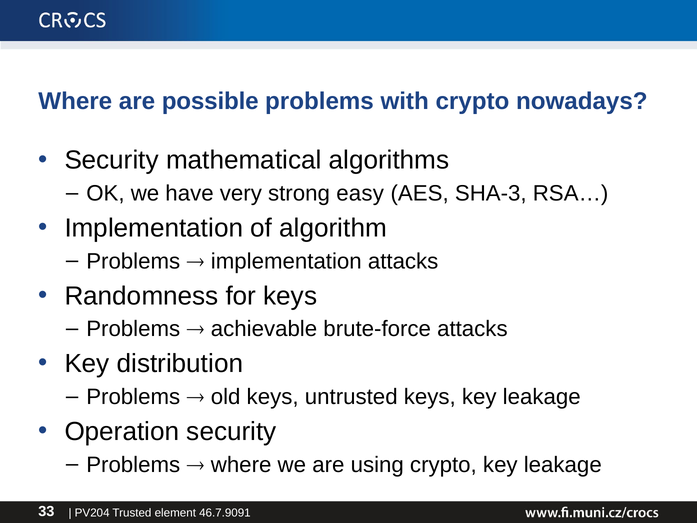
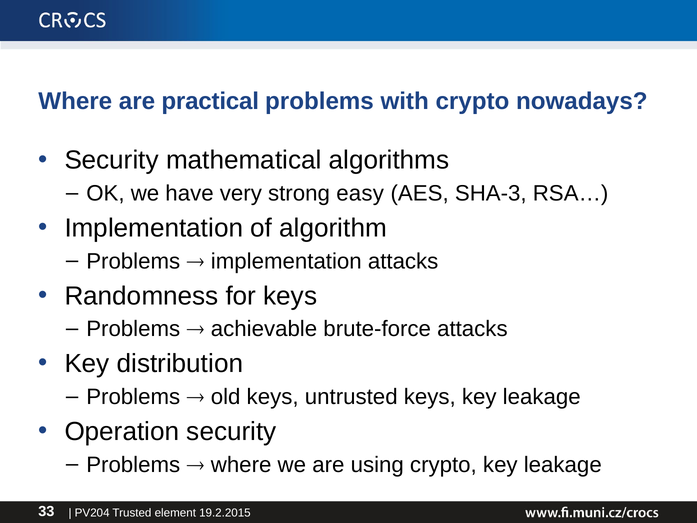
possible: possible -> practical
46.7.9091: 46.7.9091 -> 19.2.2015
